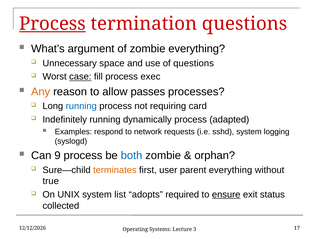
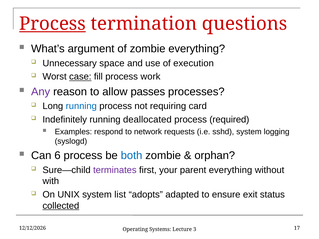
of questions: questions -> execution
exec: exec -> work
Any colour: orange -> purple
dynamically: dynamically -> deallocated
adapted: adapted -> required
9: 9 -> 6
terminates colour: orange -> purple
user: user -> your
true: true -> with
required: required -> adapted
ensure underline: present -> none
collected underline: none -> present
